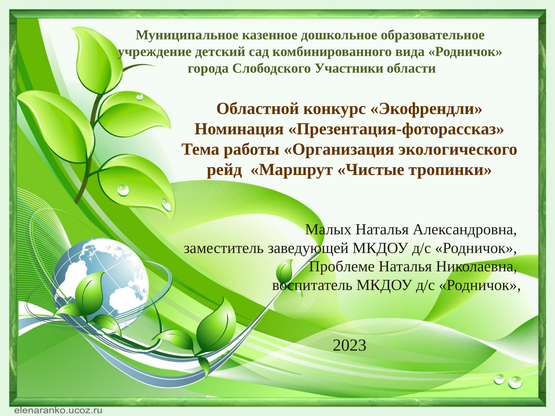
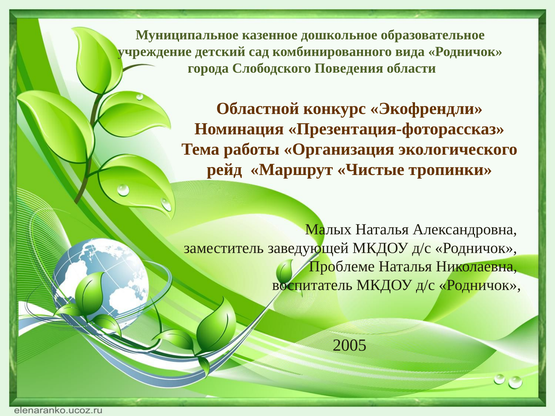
Участники: Участники -> Поведения
2023: 2023 -> 2005
